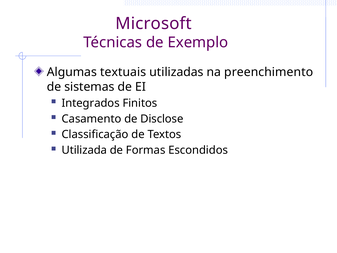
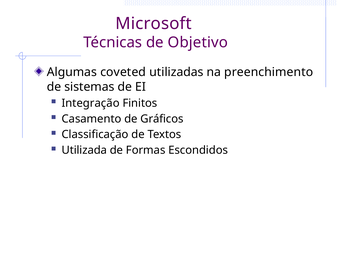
Exemplo: Exemplo -> Objetivo
textuais: textuais -> coveted
Integrados: Integrados -> Integração
Disclose: Disclose -> Gráficos
